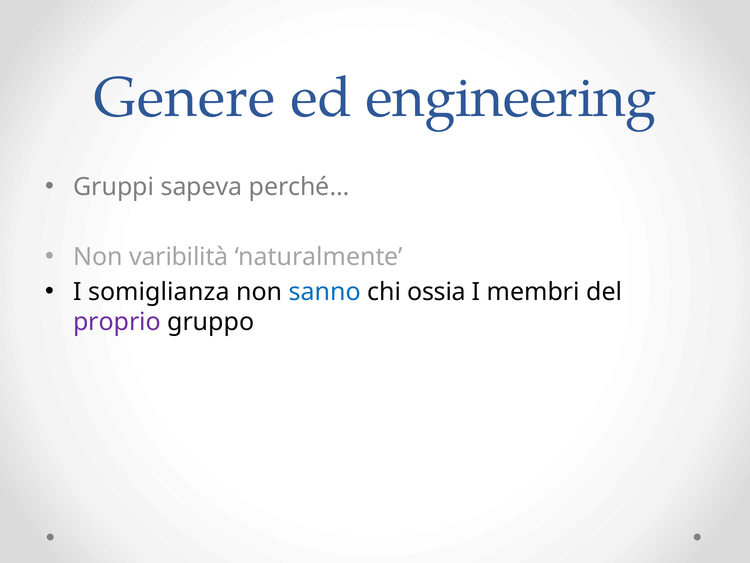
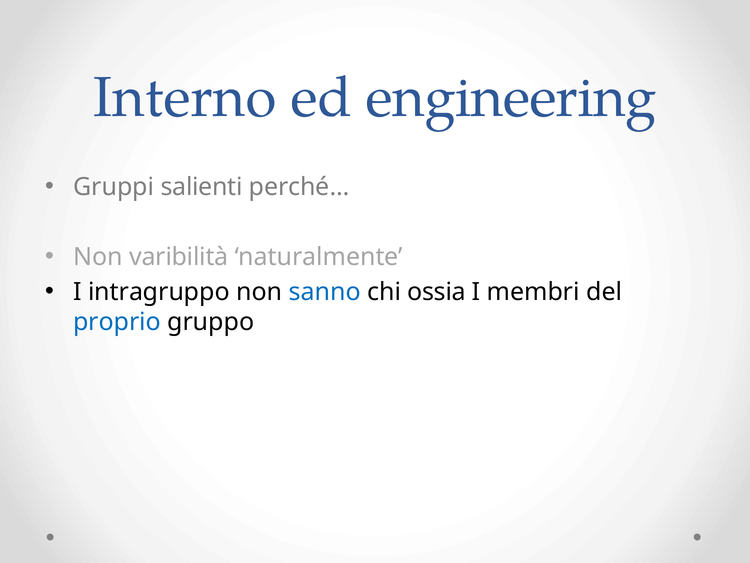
Genere: Genere -> Interno
sapeva: sapeva -> salienti
somiglianza: somiglianza -> intragruppo
proprio colour: purple -> blue
